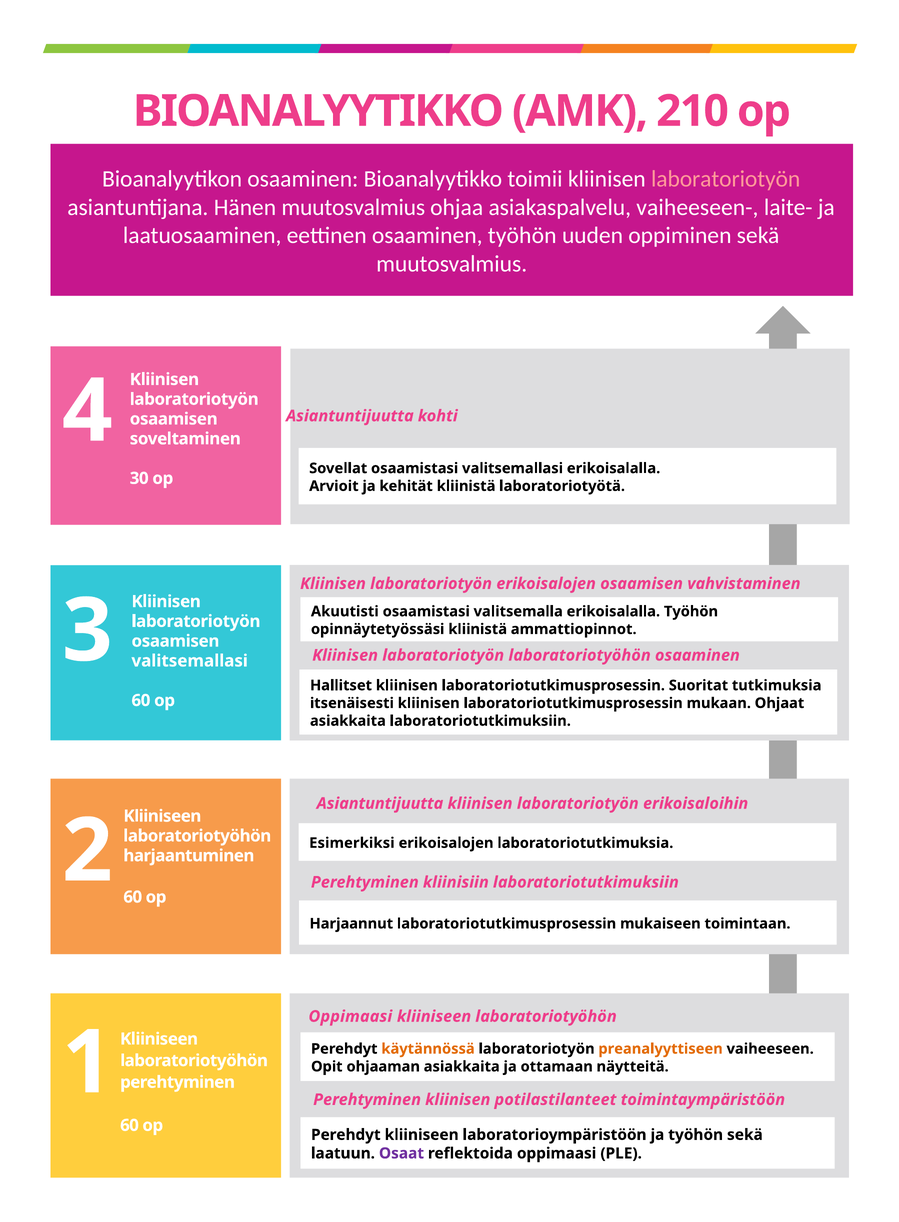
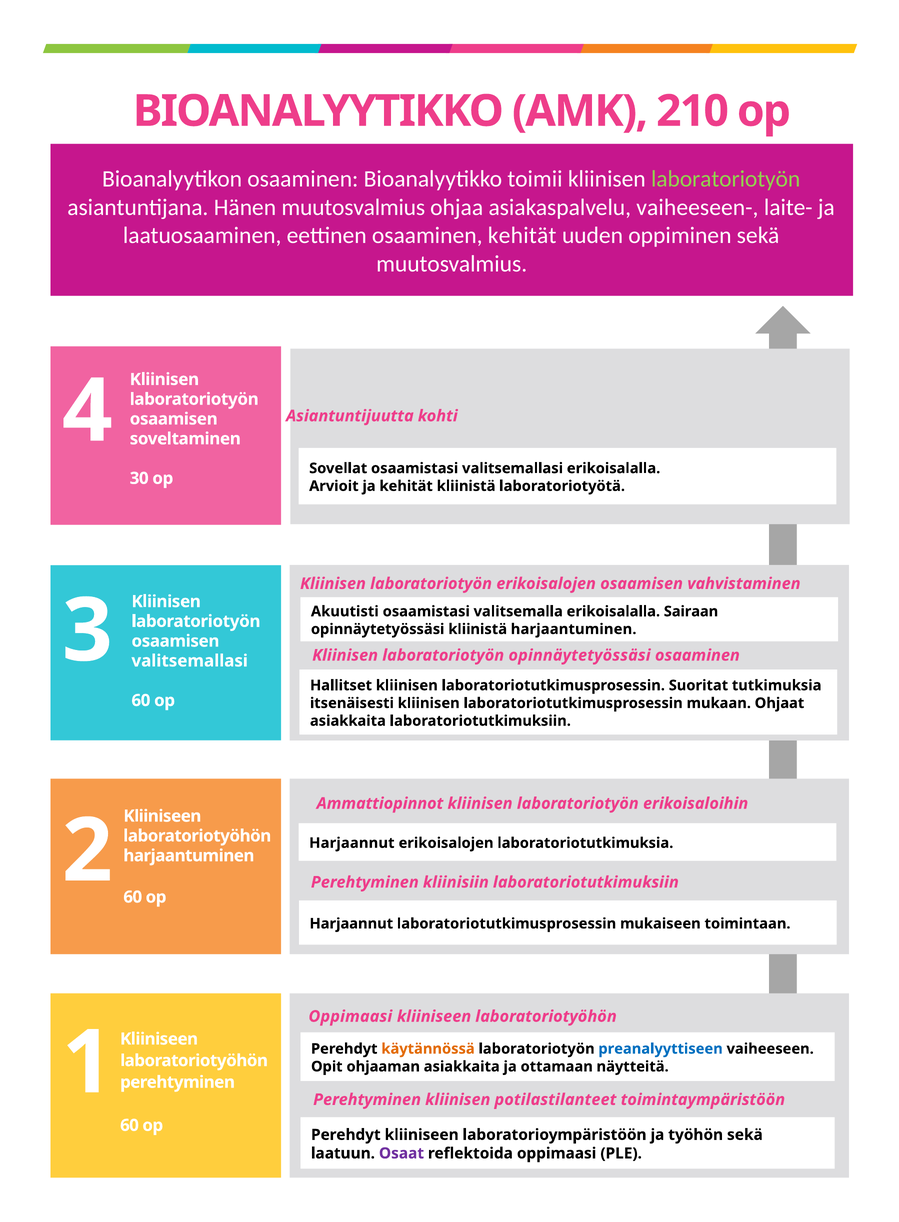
laboratoriotyön at (726, 179) colour: pink -> light green
osaaminen työhön: työhön -> kehität
erikoisalalla Työhön: Työhön -> Sairaan
kliinistä ammattiopinnot: ammattiopinnot -> harjaantuminen
laboratoriotyön laboratoriotyöhön: laboratoriotyöhön -> opinnäytetyössäsi
Asiantuntijuutta at (380, 804): Asiantuntijuutta -> Ammattiopinnot
Esimerkiksi at (352, 843): Esimerkiksi -> Harjaannut
preanalyyttiseen colour: orange -> blue
